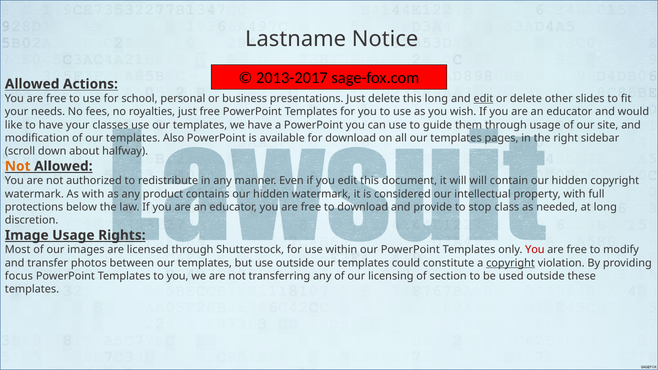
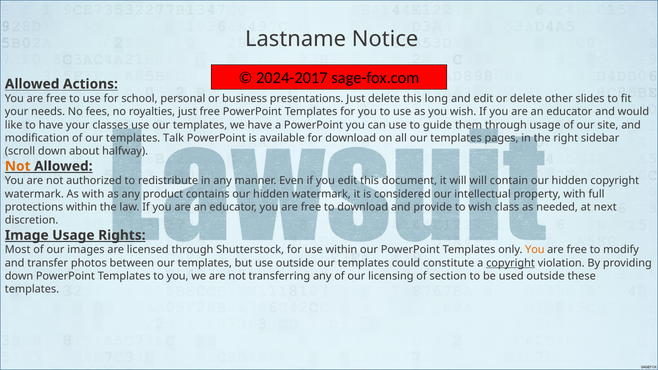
2013-2017: 2013-2017 -> 2024-2017
edit at (483, 99) underline: present -> none
Also: Also -> Talk
protections below: below -> within
to stop: stop -> wish
at long: long -> next
You at (535, 250) colour: red -> orange
focus at (19, 276): focus -> down
